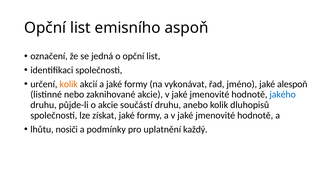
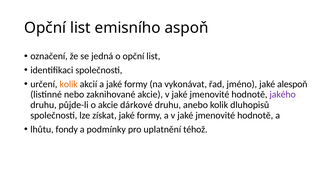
jakého colour: blue -> purple
součástí: součástí -> dárkové
nosiči: nosiči -> fondy
každý: každý -> téhož
